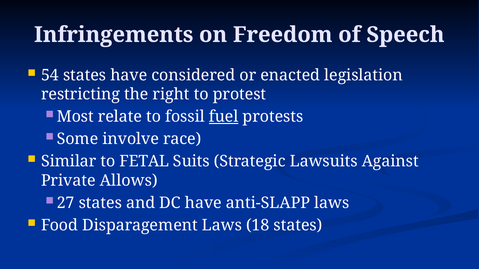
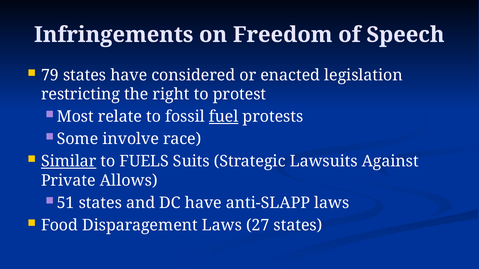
54: 54 -> 79
Similar underline: none -> present
FETAL: FETAL -> FUELS
27: 27 -> 51
18: 18 -> 27
